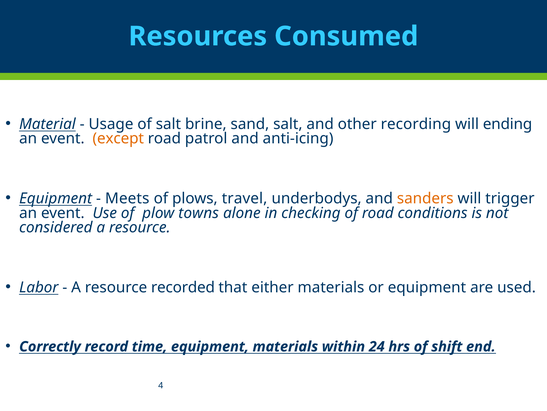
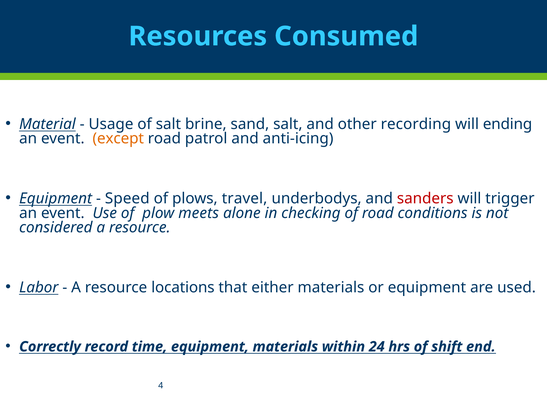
Meets: Meets -> Speed
sanders colour: orange -> red
towns: towns -> meets
recorded: recorded -> locations
